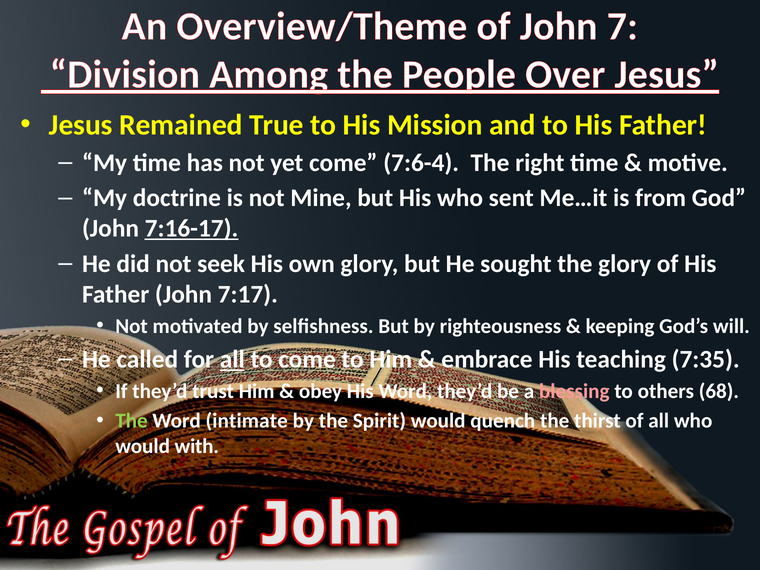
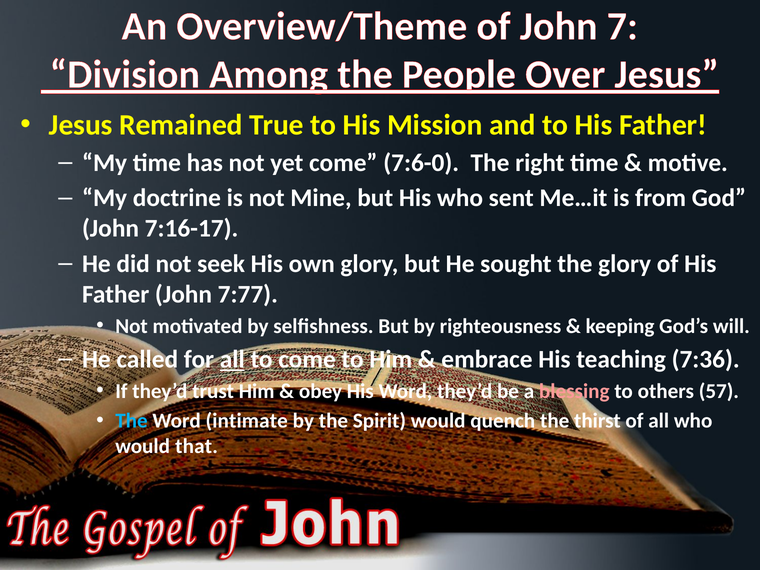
7:6-4: 7:6-4 -> 7:6-0
7:16-17 underline: present -> none
7:17: 7:17 -> 7:77
7:35: 7:35 -> 7:36
68: 68 -> 57
The at (131, 421) colour: light green -> light blue
with: with -> that
